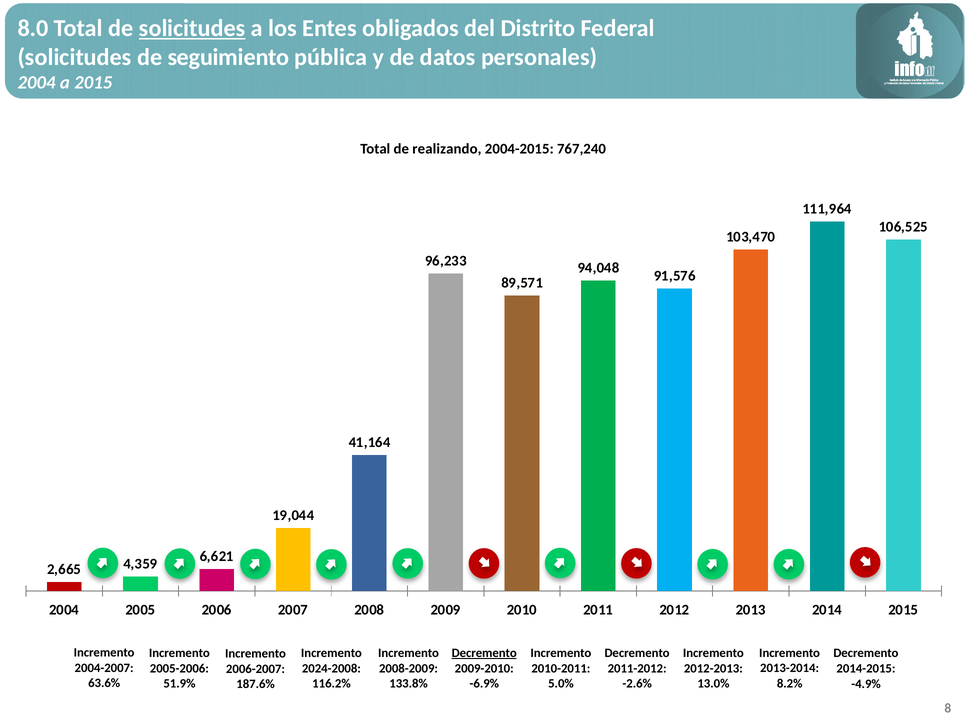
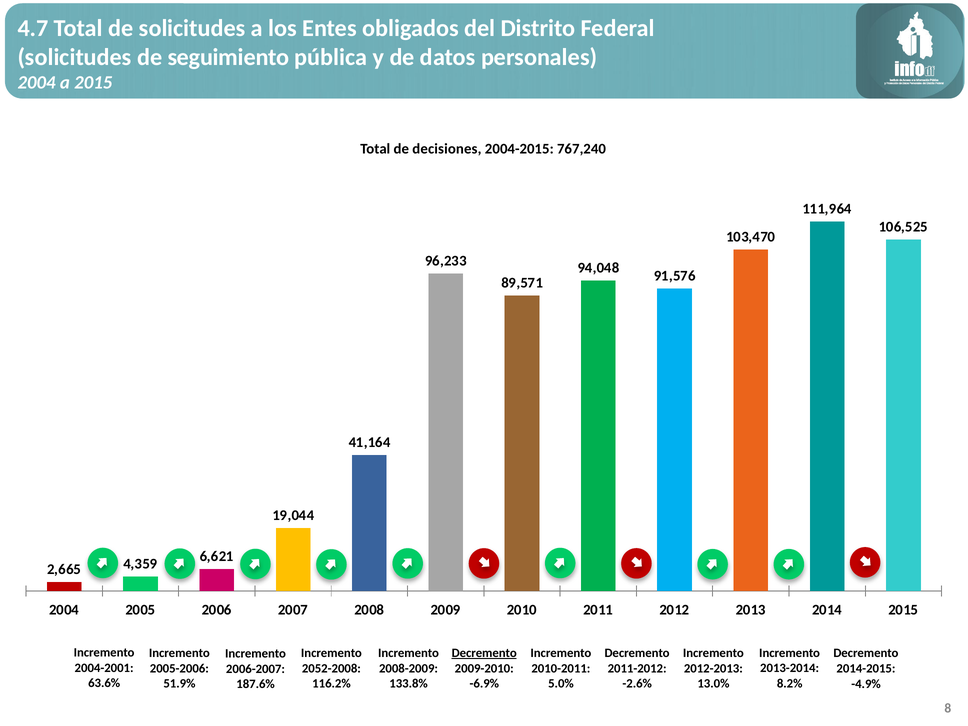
8.0: 8.0 -> 4.7
solicitudes at (192, 28) underline: present -> none
realizando: realizando -> decisiones
2004-2007: 2004-2007 -> 2004-2001
2024-2008: 2024-2008 -> 2052-2008
